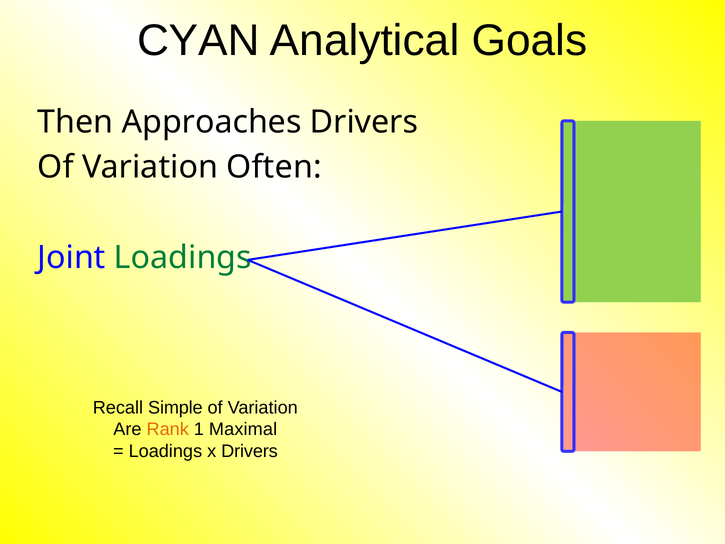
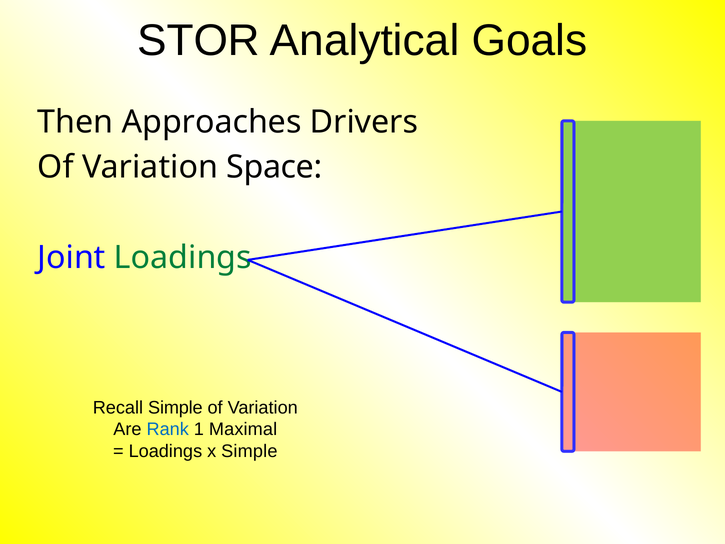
CYAN: CYAN -> STOR
Often: Often -> Space
Rank colour: orange -> blue
x Drivers: Drivers -> Simple
